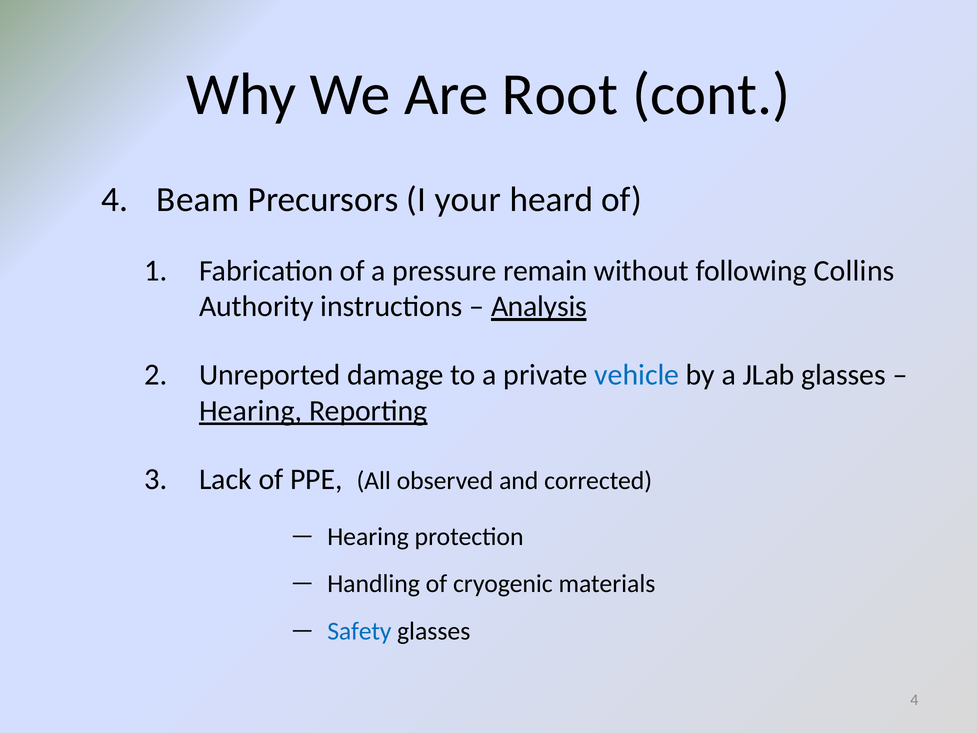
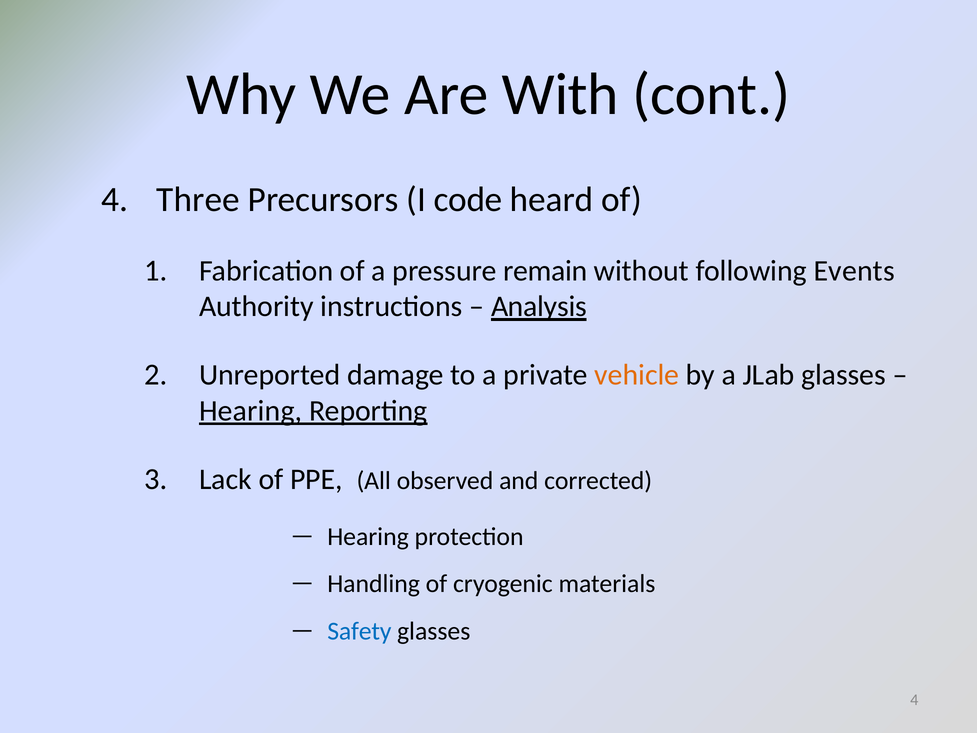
Root: Root -> With
Beam: Beam -> Three
your: your -> code
Collins: Collins -> Events
vehicle colour: blue -> orange
